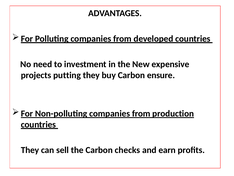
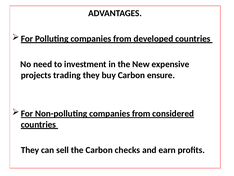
putting: putting -> trading
production: production -> considered
